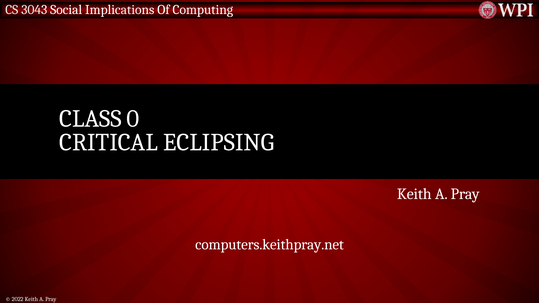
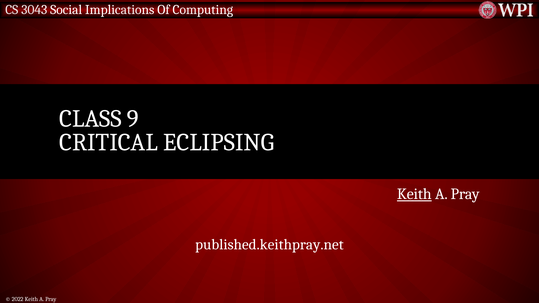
0: 0 -> 9
Keith at (414, 194) underline: none -> present
computers.keithpray.net: computers.keithpray.net -> published.keithpray.net
